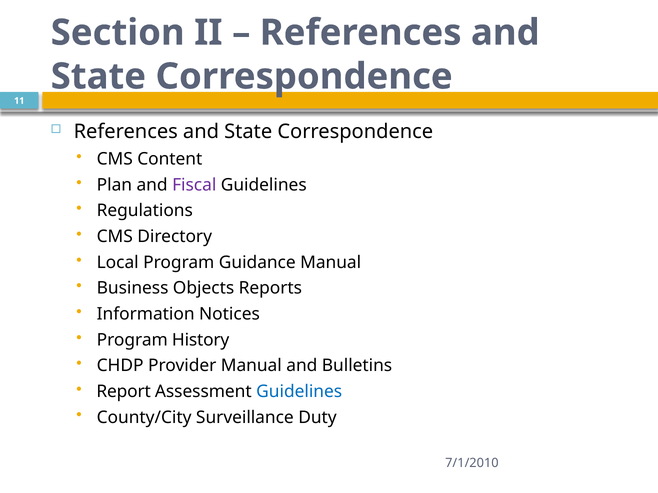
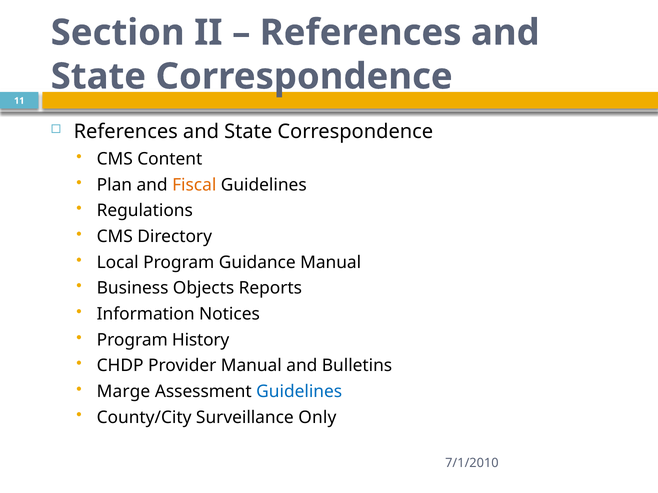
Fiscal colour: purple -> orange
Report: Report -> Marge
Duty: Duty -> Only
